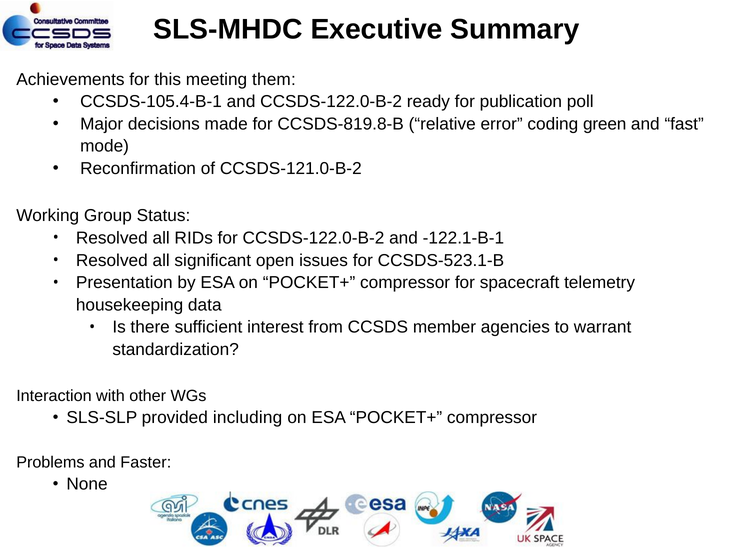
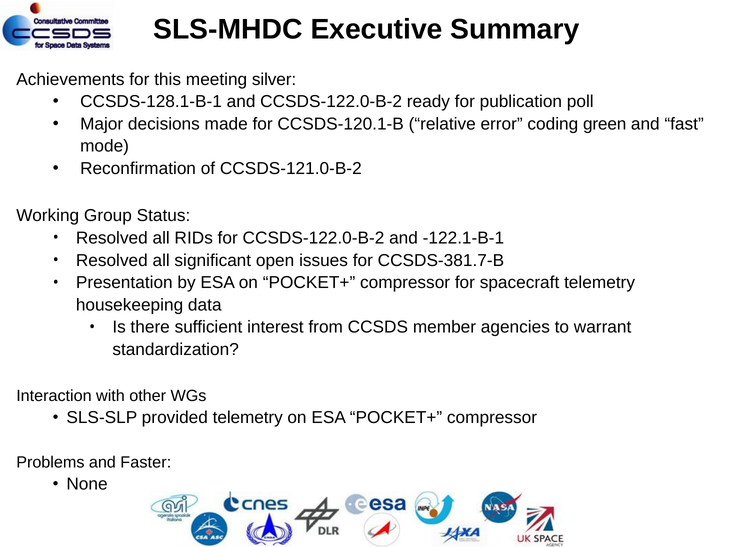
them: them -> silver
CCSDS-105.4-B-1: CCSDS-105.4-B-1 -> CCSDS-128.1-B-1
CCSDS-819.8-B: CCSDS-819.8-B -> CCSDS-120.1-B
CCSDS-523.1-B: CCSDS-523.1-B -> CCSDS-381.7-B
provided including: including -> telemetry
